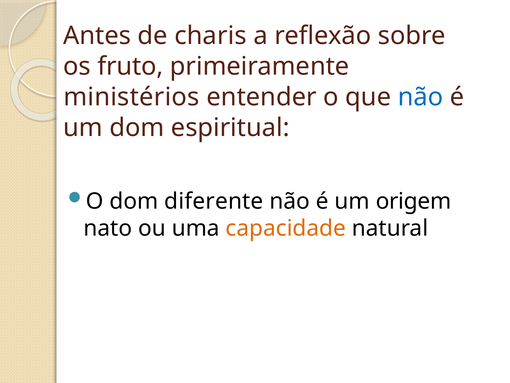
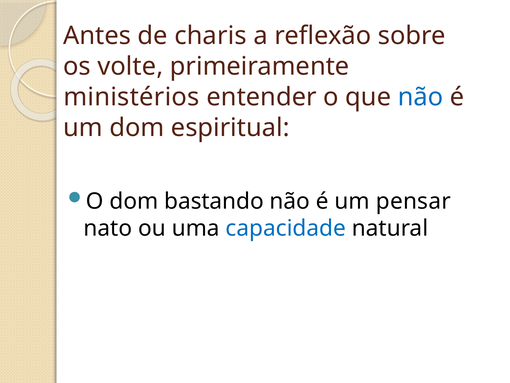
fruto: fruto -> volte
diferente: diferente -> bastando
origem: origem -> pensar
capacidade colour: orange -> blue
